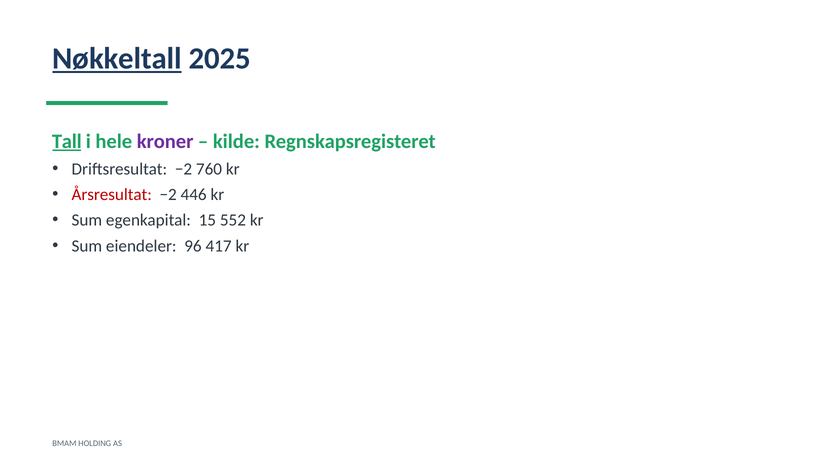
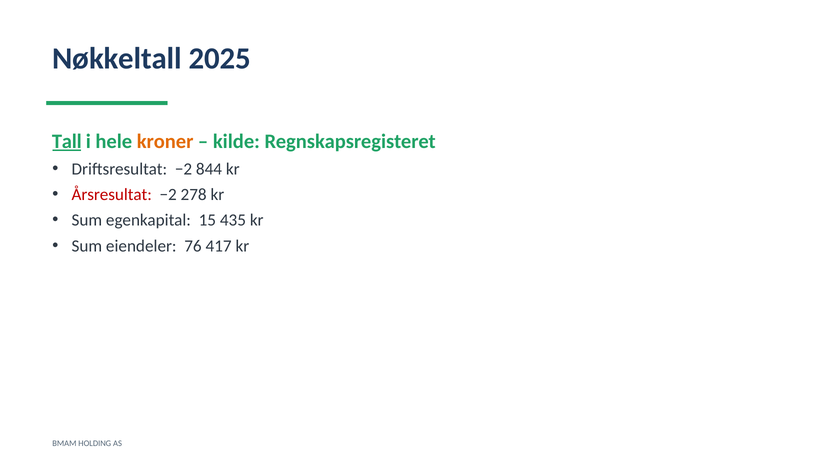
Nøkkeltall underline: present -> none
kroner colour: purple -> orange
760: 760 -> 844
446: 446 -> 278
552: 552 -> 435
96: 96 -> 76
